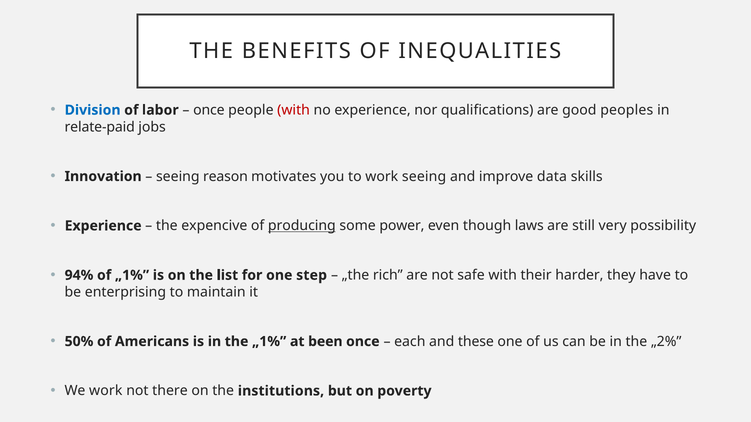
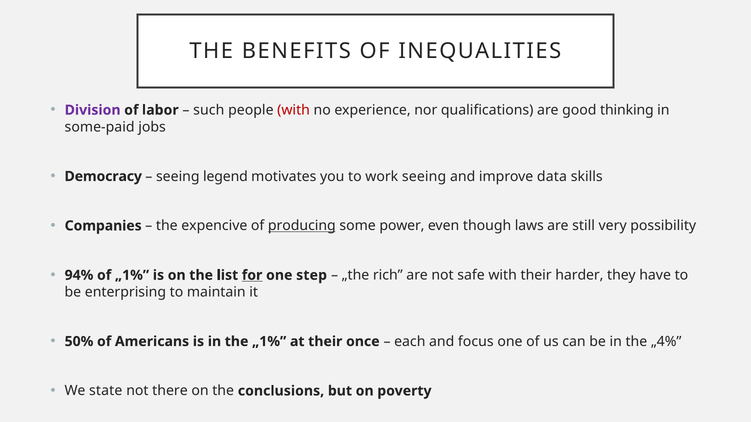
Division colour: blue -> purple
once at (209, 110): once -> such
peoples: peoples -> thinking
relate-paid: relate-paid -> some-paid
Innovation: Innovation -> Democracy
reason: reason -> legend
Experience at (103, 226): Experience -> Companies
for underline: none -> present
at been: been -> their
these: these -> focus
„2%: „2% -> „4%
We work: work -> state
institutions: institutions -> conclusions
